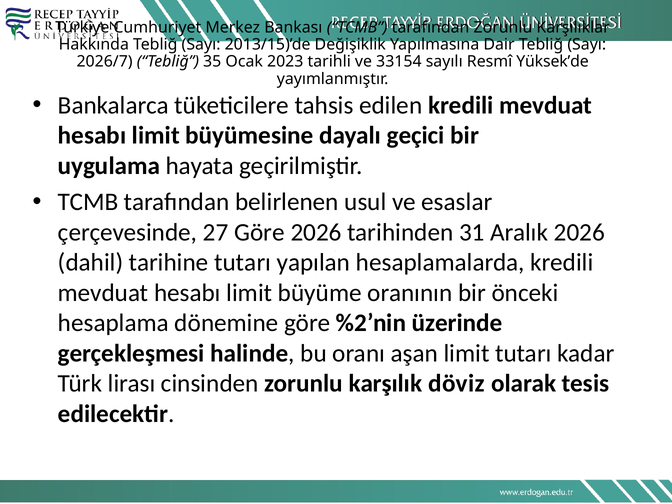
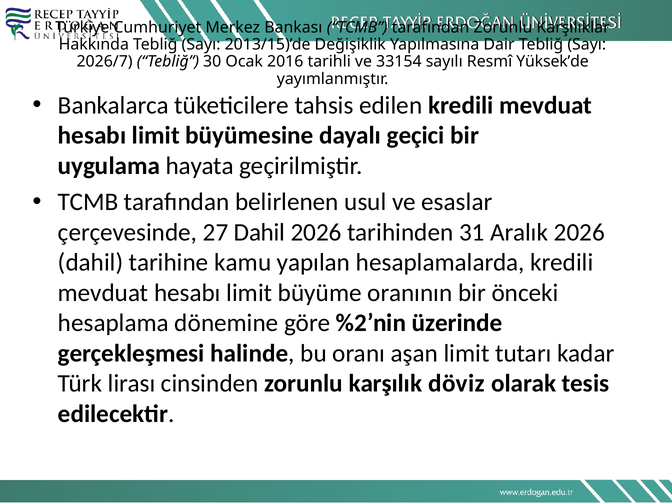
35: 35 -> 30
2023: 2023 -> 2016
27 Göre: Göre -> Dahil
tarihine tutarı: tutarı -> kamu
